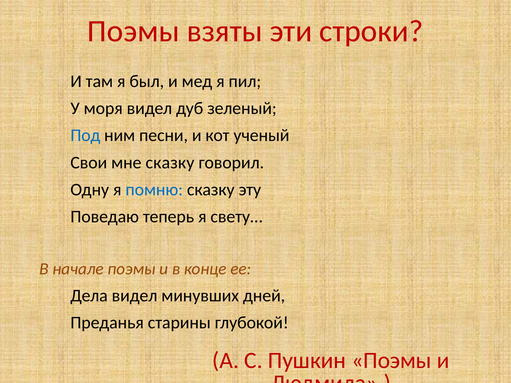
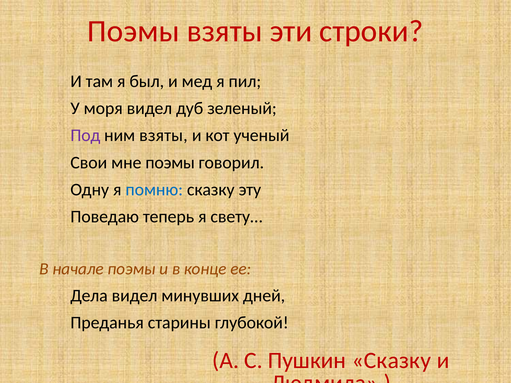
Под colour: blue -> purple
ним песни: песни -> взяты
мне сказку: сказку -> поэмы
Пушкин Поэмы: Поэмы -> Сказку
